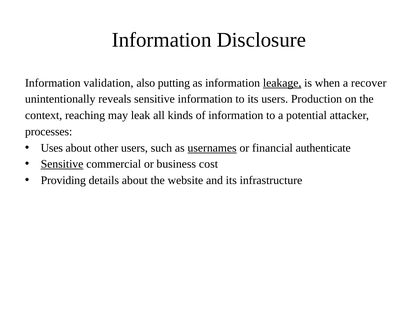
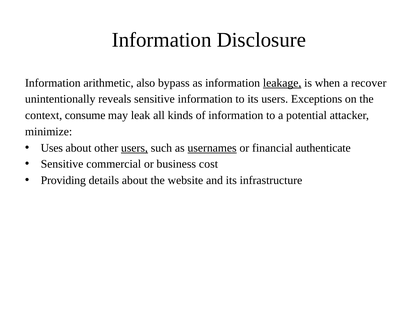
validation: validation -> arithmetic
putting: putting -> bypass
Production: Production -> Exceptions
reaching: reaching -> consume
processes: processes -> minimize
users at (134, 148) underline: none -> present
Sensitive at (62, 164) underline: present -> none
